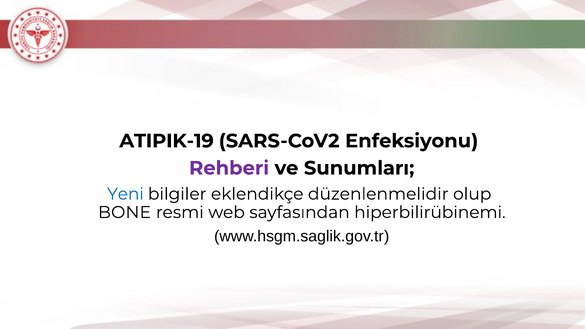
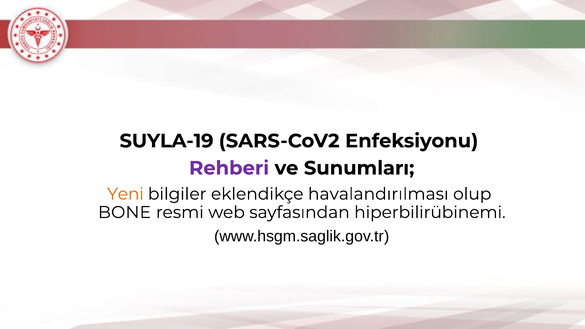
ATIPIK-19: ATIPIK-19 -> SUYLA-19
Yeni colour: blue -> orange
düzenlenmelidir: düzenlenmelidir -> havalandırılması
